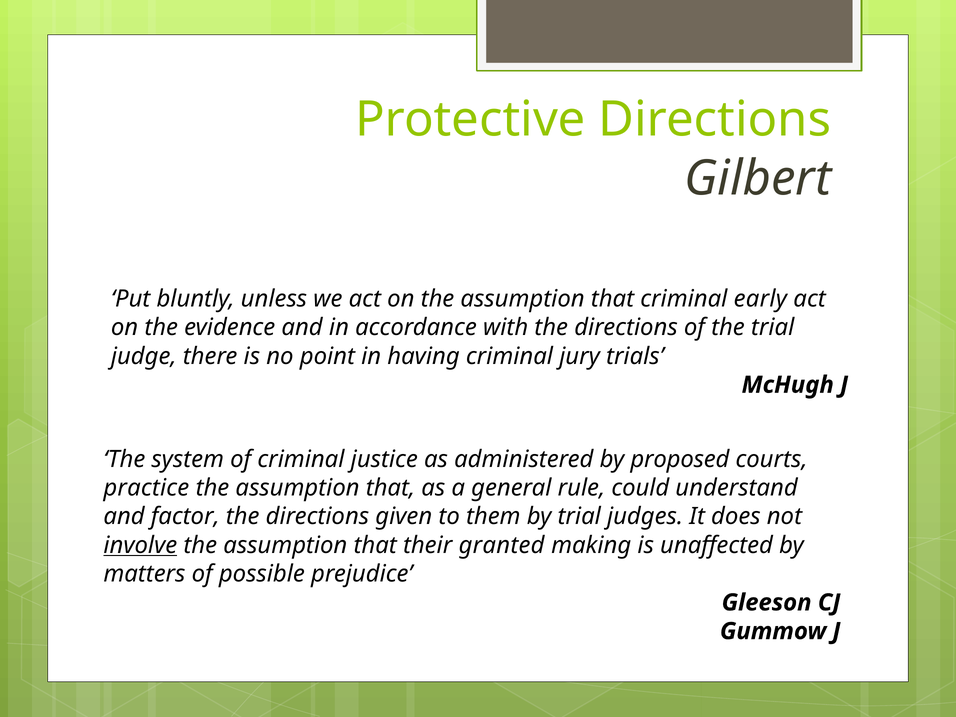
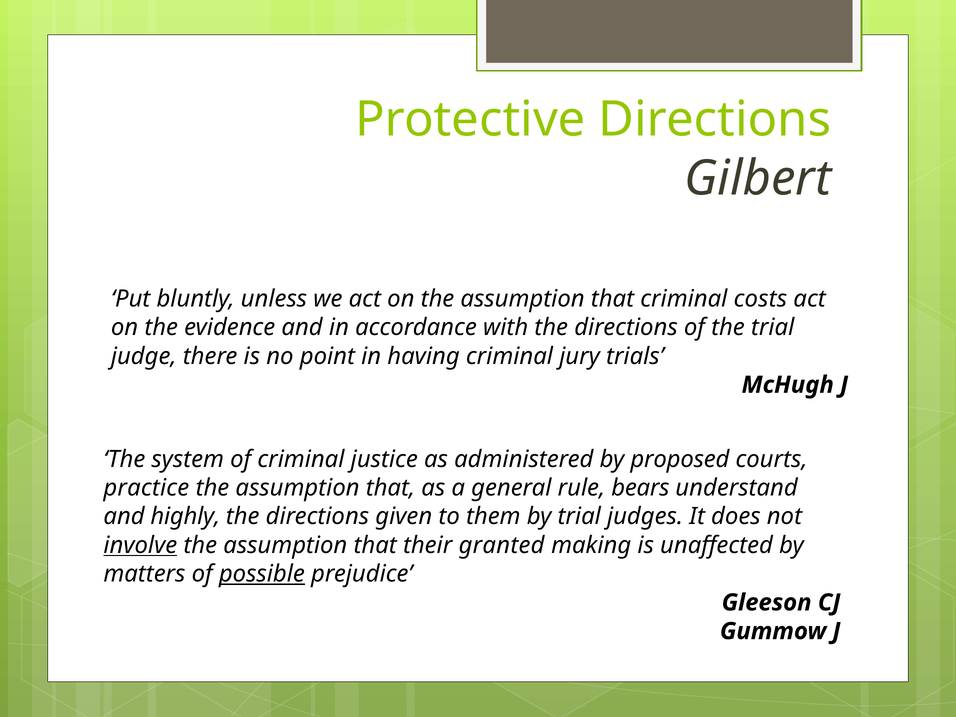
early: early -> costs
could: could -> bears
factor: factor -> highly
possible underline: none -> present
